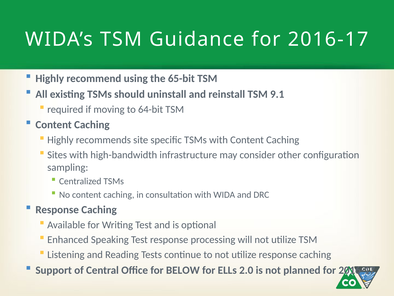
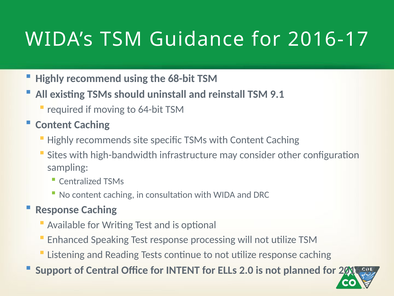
65-bit: 65-bit -> 68-bit
BELOW: BELOW -> INTENT
